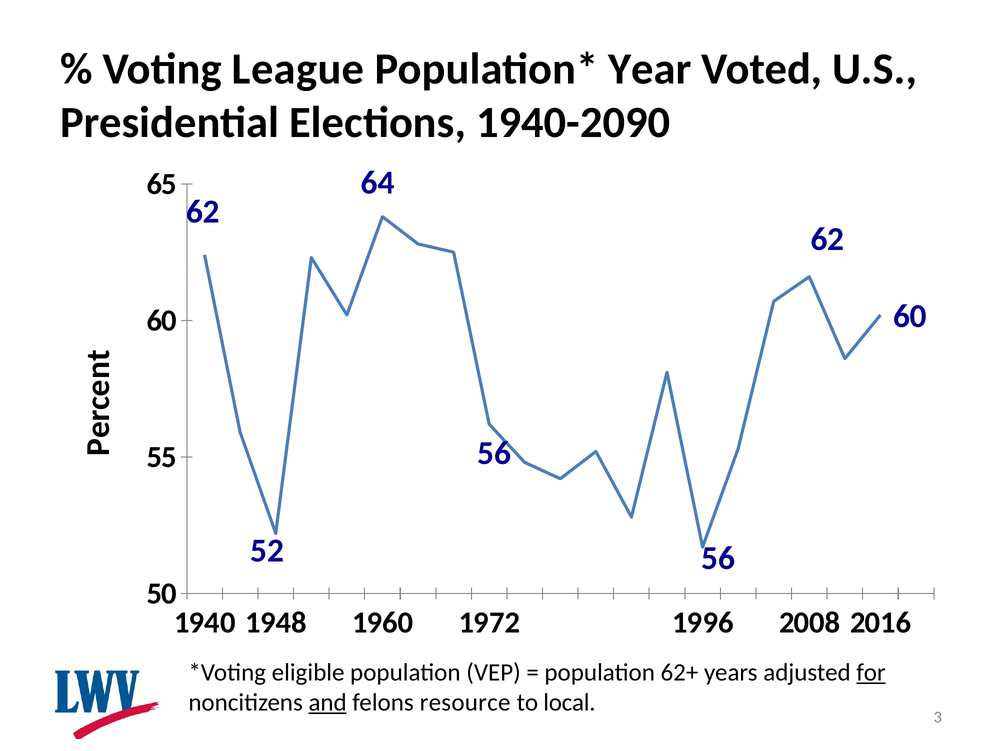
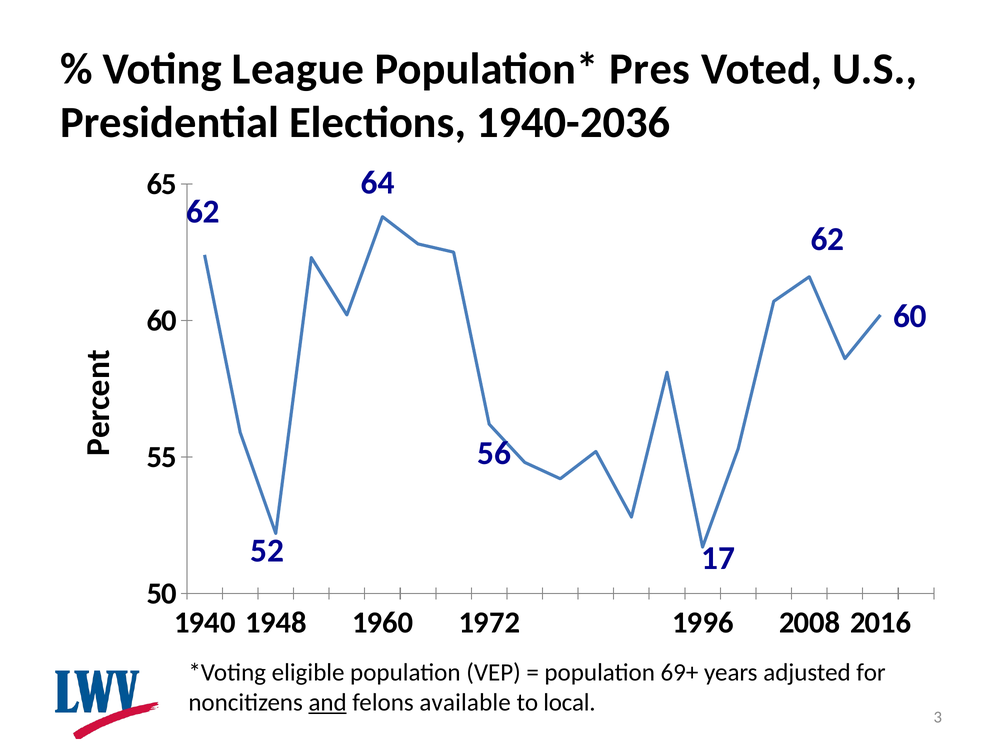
Year: Year -> Pres
1940-2090: 1940-2090 -> 1940-2036
52 56: 56 -> 17
62+: 62+ -> 69+
for underline: present -> none
resource: resource -> available
